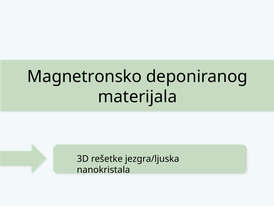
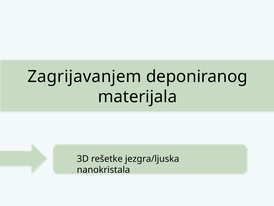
Magnetronsko: Magnetronsko -> Zagrijavanjem
